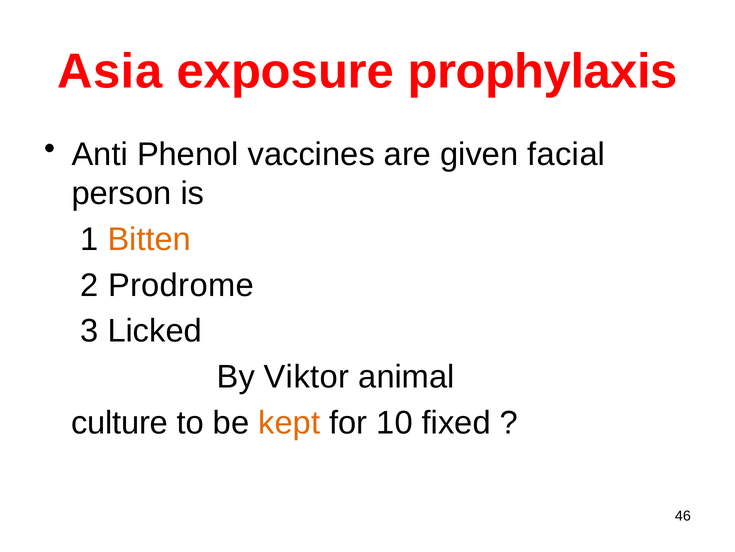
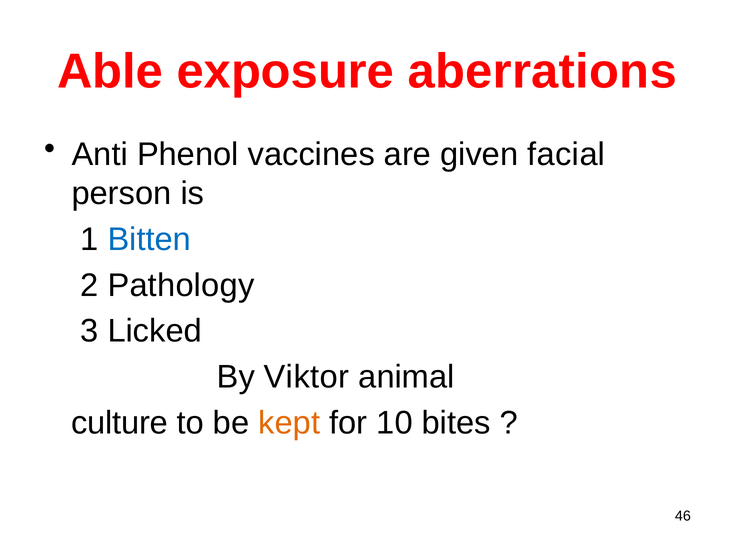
Asia: Asia -> Able
prophylaxis: prophylaxis -> aberrations
Bitten colour: orange -> blue
Prodrome: Prodrome -> Pathology
fixed: fixed -> bites
